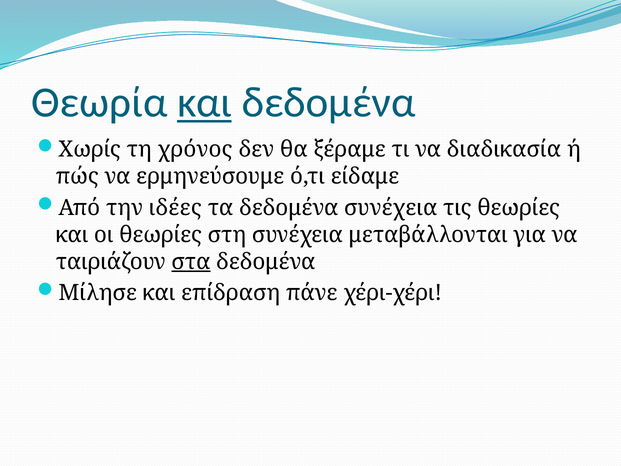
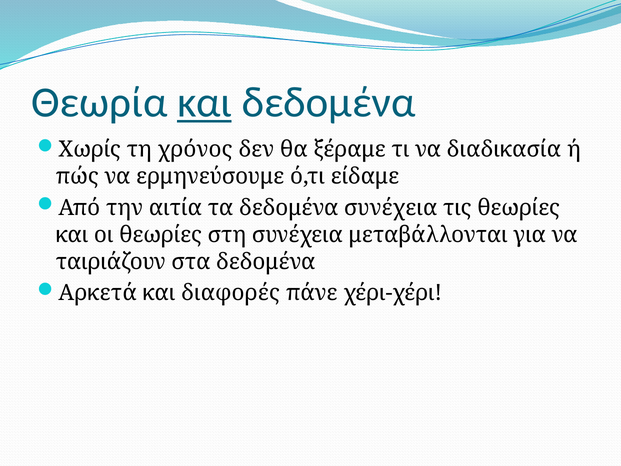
ιδέες: ιδέες -> αιτία
στα underline: present -> none
Μίλησε: Μίλησε -> Αρκετά
επίδραση: επίδραση -> διαφορές
